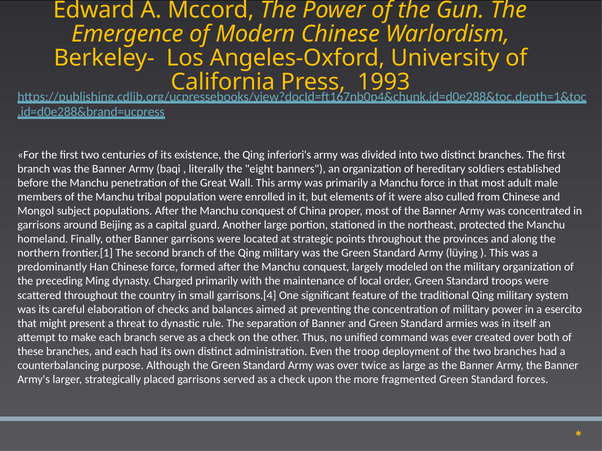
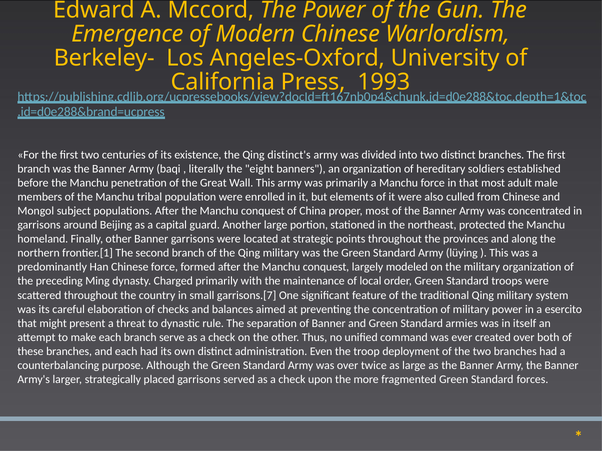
inferiori's: inferiori's -> distinct's
garrisons.[4: garrisons.[4 -> garrisons.[7
